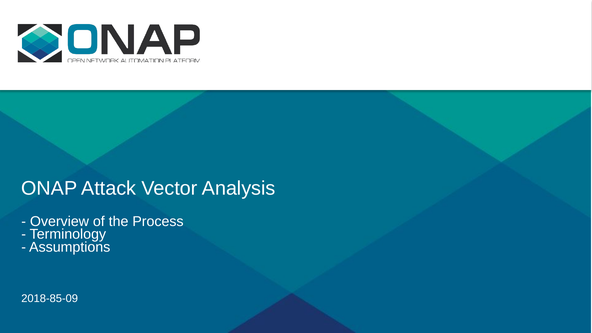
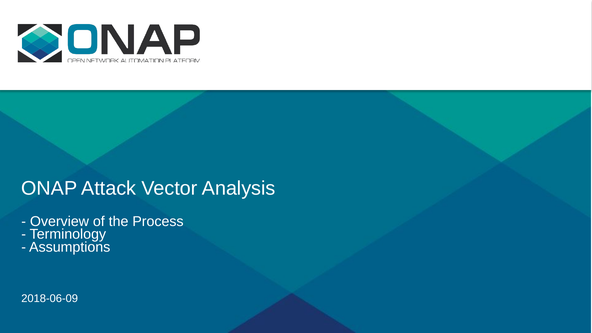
2018-85-09: 2018-85-09 -> 2018-06-09
